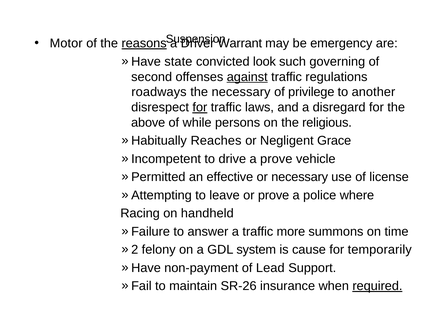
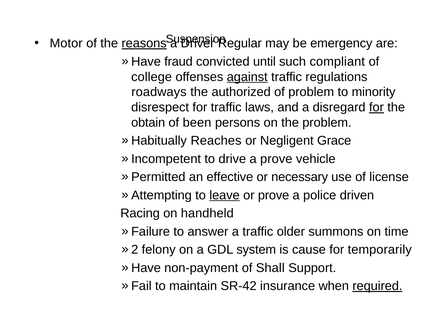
Warrant: Warrant -> Regular
state: state -> fraud
look: look -> until
governing: governing -> compliant
second: second -> college
the necessary: necessary -> authorized
of privilege: privilege -> problem
another: another -> minority
for at (200, 107) underline: present -> none
for at (376, 107) underline: none -> present
above: above -> obtain
while: while -> been
the religious: religious -> problem
leave underline: none -> present
where: where -> driven
more: more -> older
Lead: Lead -> Shall
SR-26: SR-26 -> SR-42
